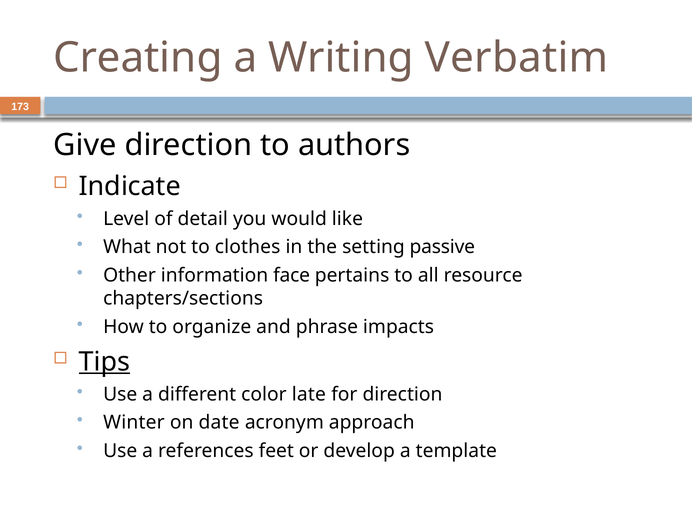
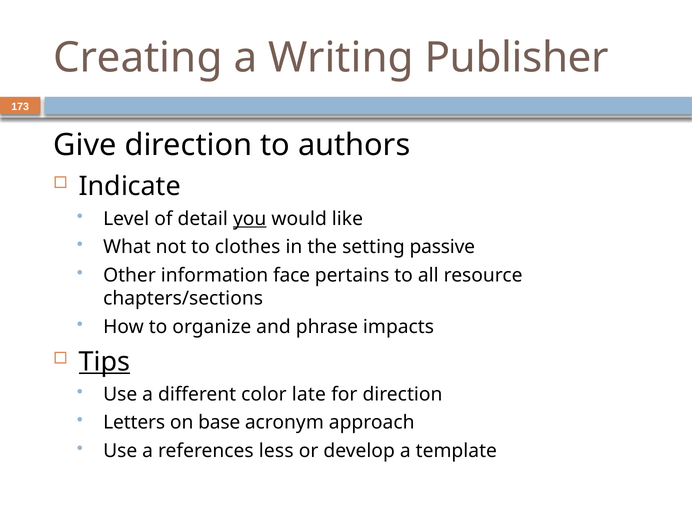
Verbatim: Verbatim -> Publisher
you underline: none -> present
Winter: Winter -> Letters
date: date -> base
feet: feet -> less
